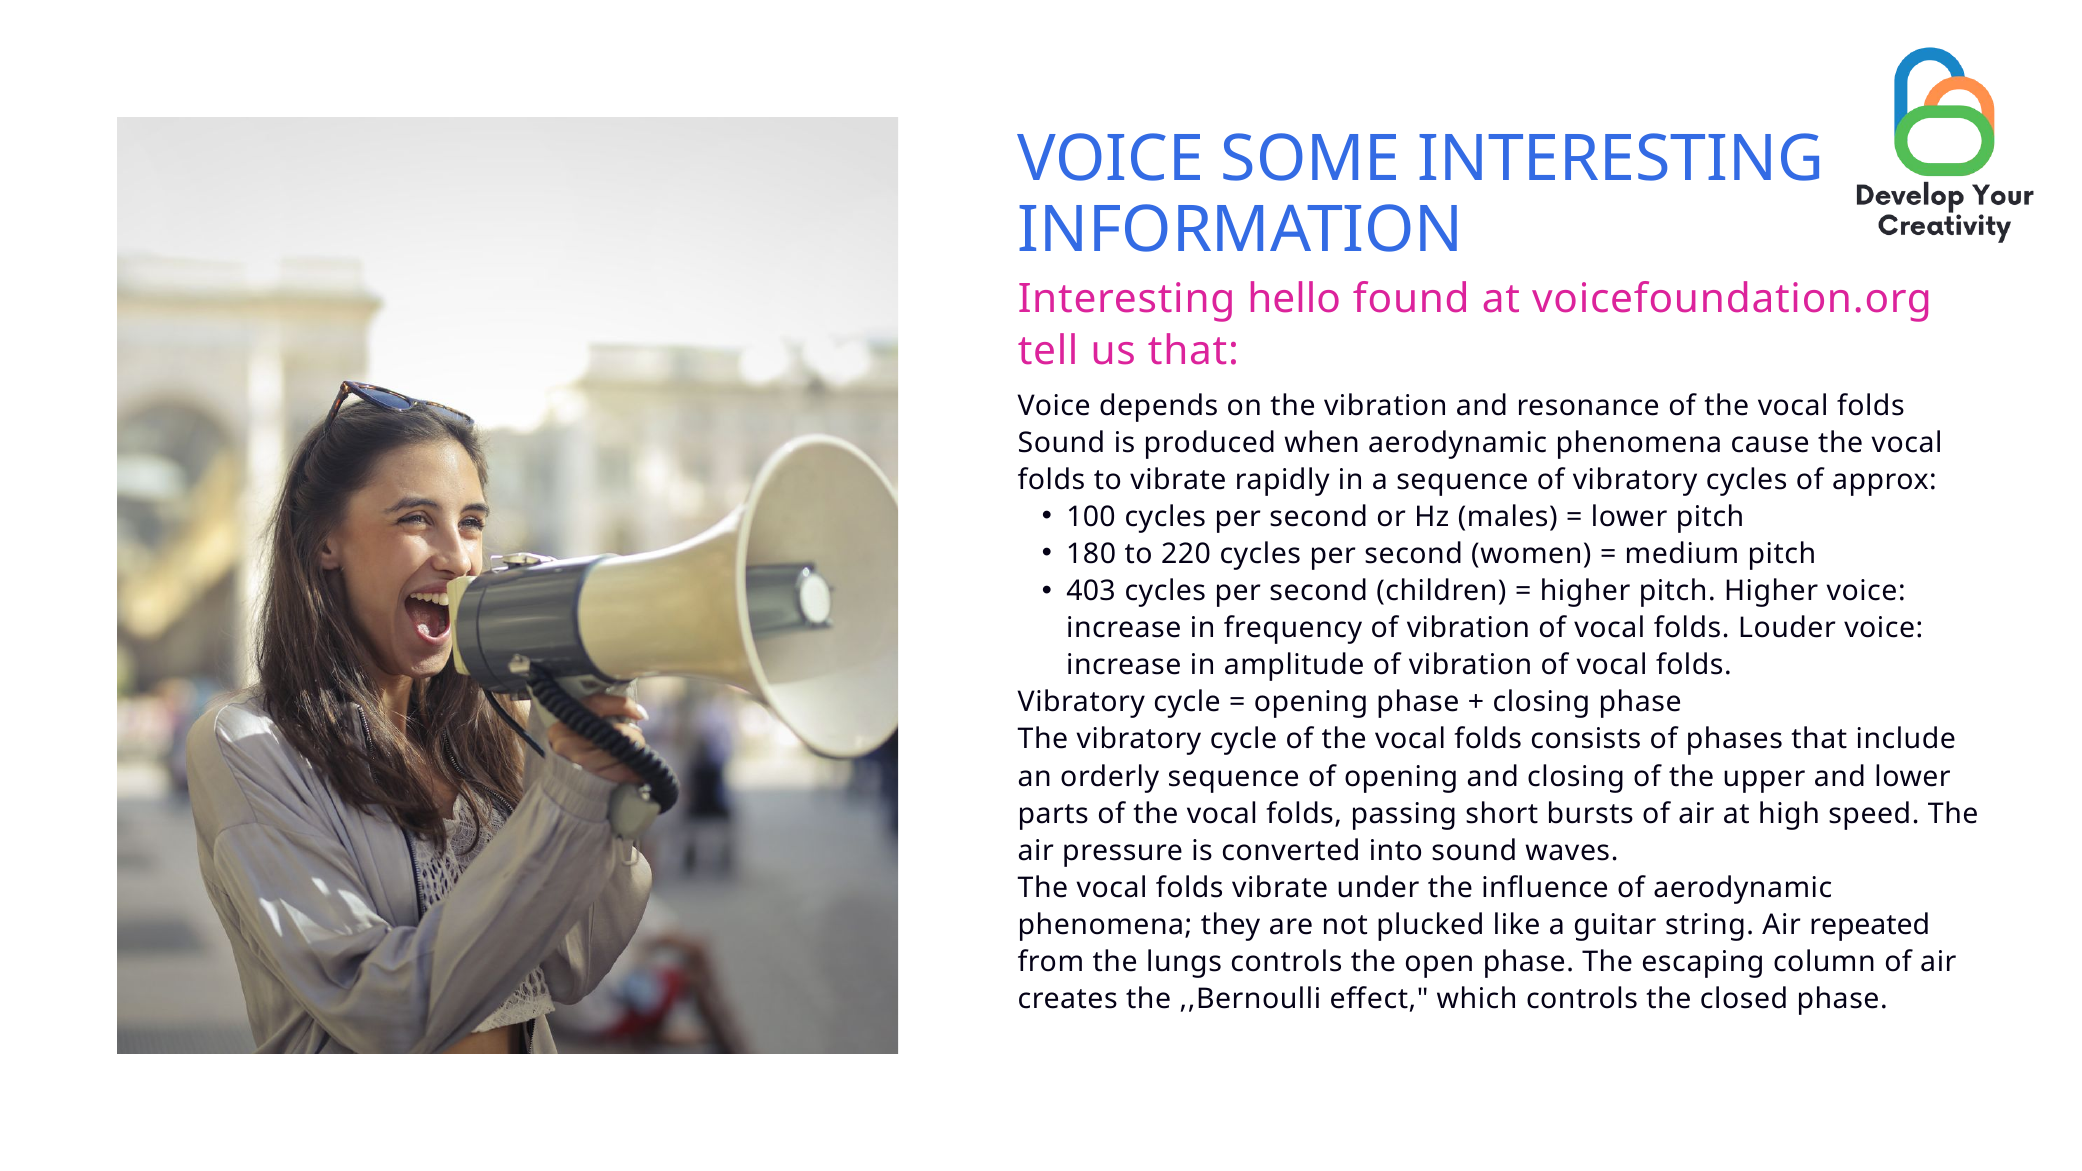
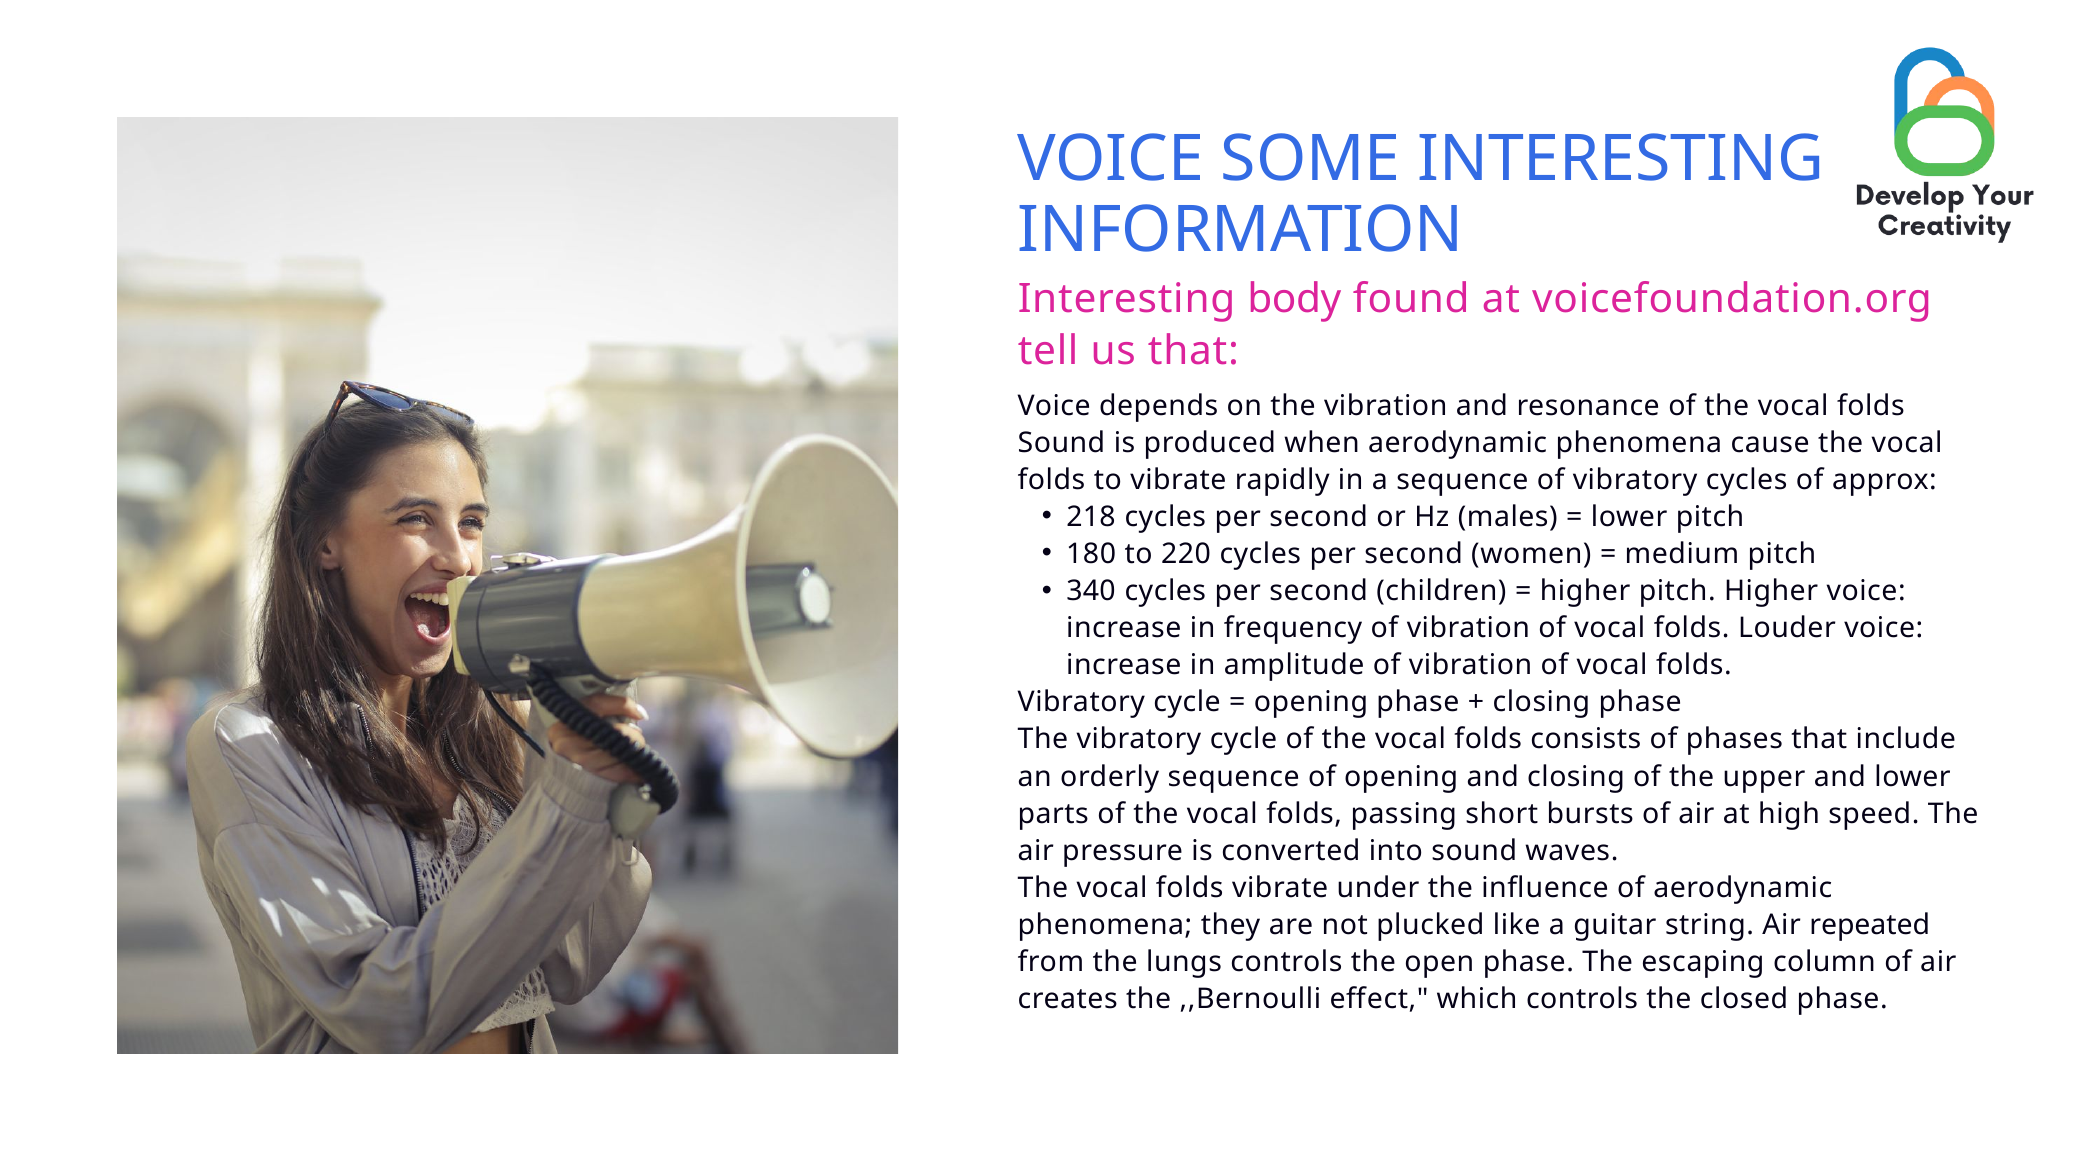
hello: hello -> body
100: 100 -> 218
403: 403 -> 340
